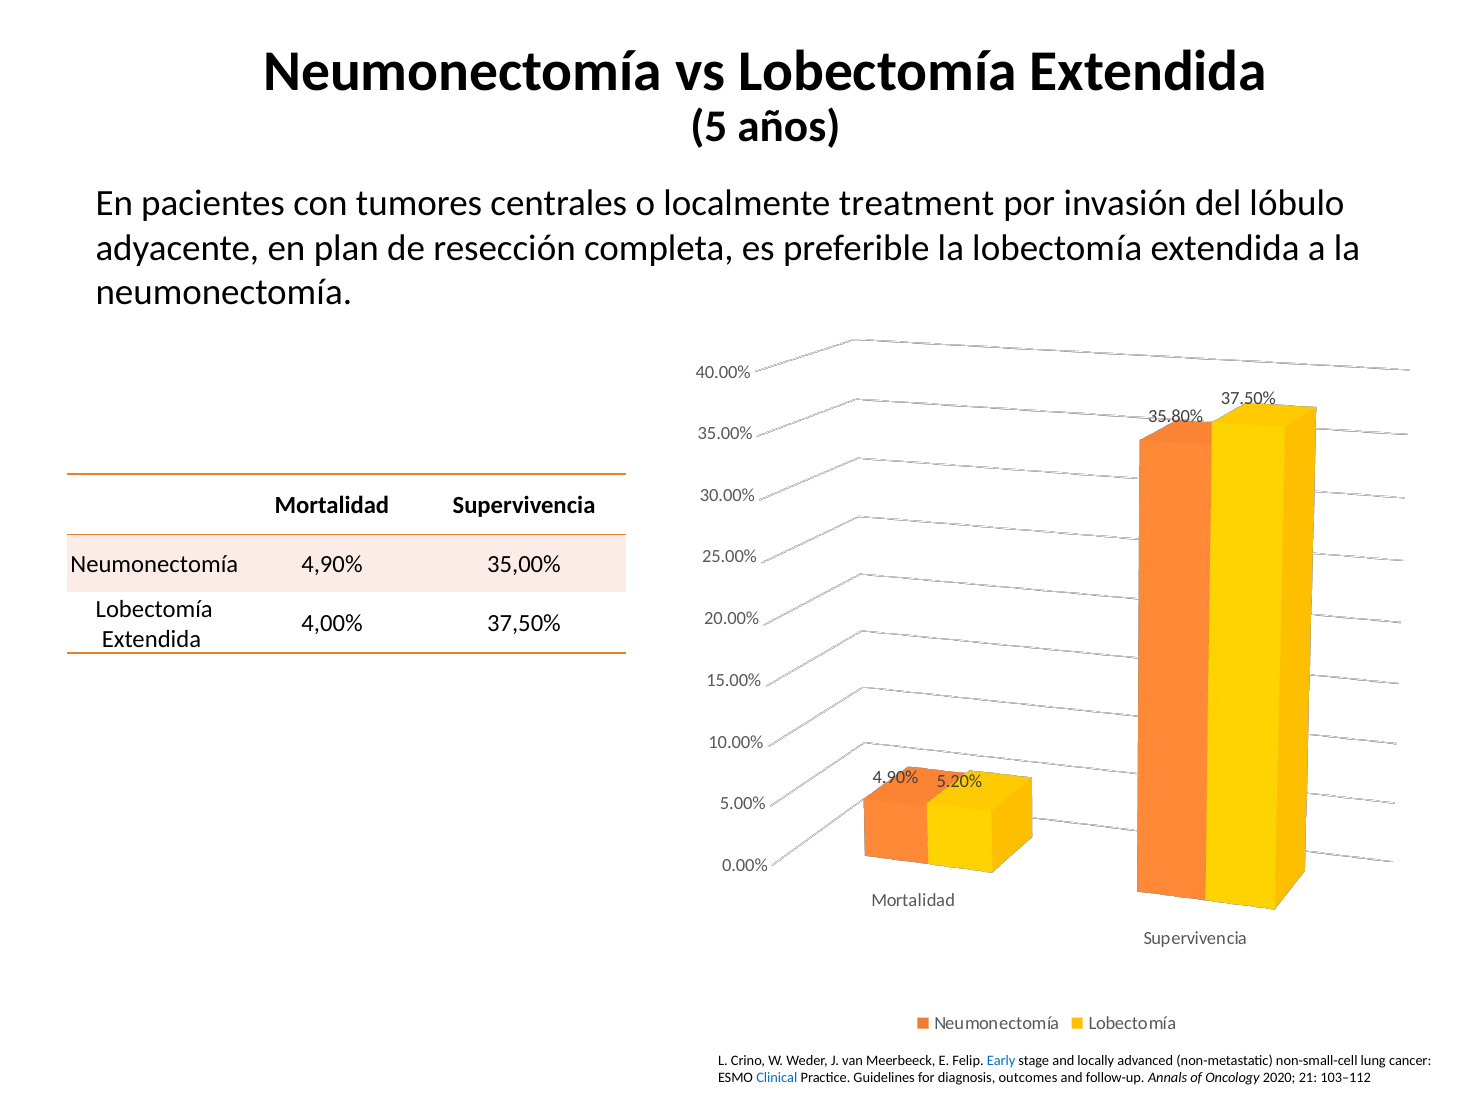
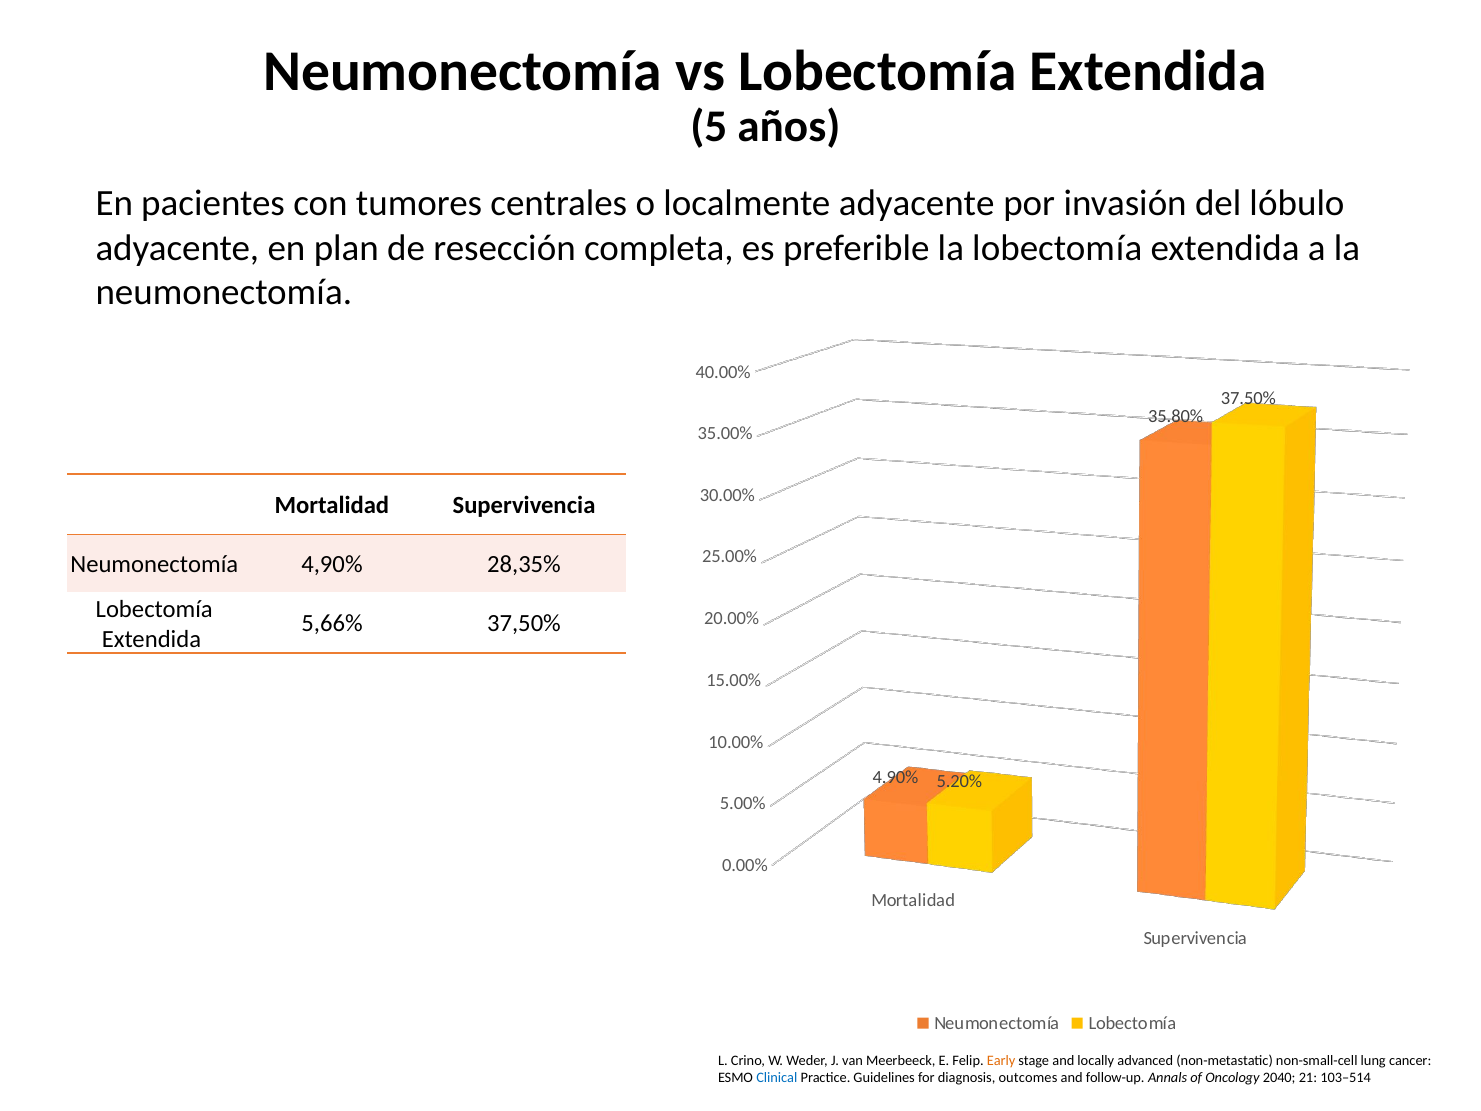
localmente treatment: treatment -> adyacente
35,00%: 35,00% -> 28,35%
4,00%: 4,00% -> 5,66%
Early colour: blue -> orange
2020: 2020 -> 2040
103–112: 103–112 -> 103–514
